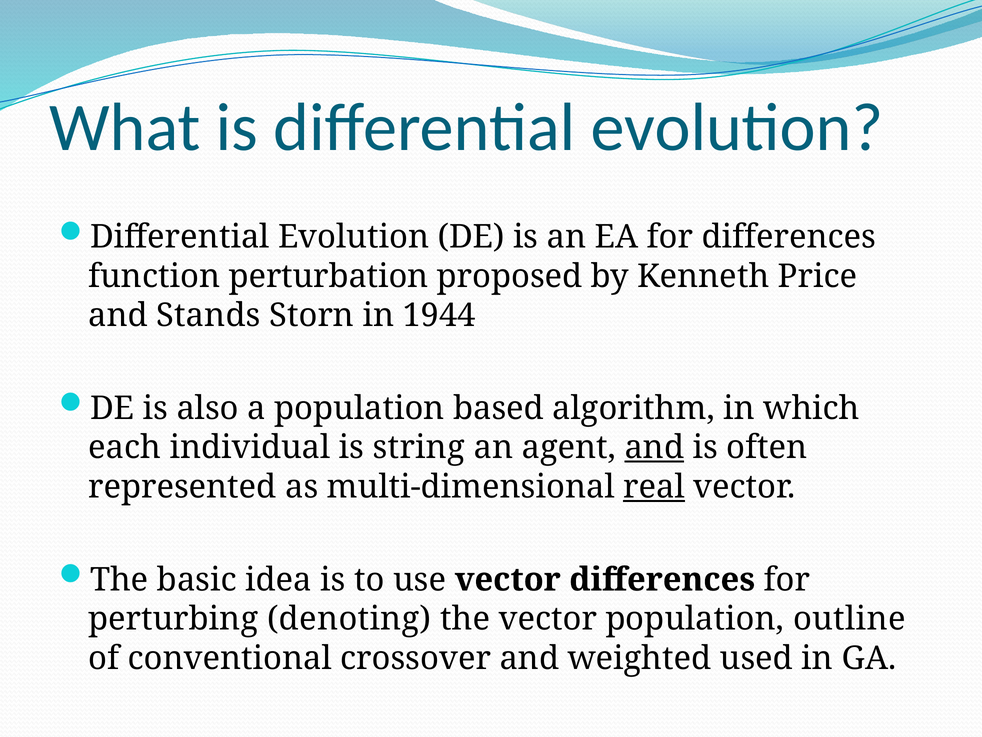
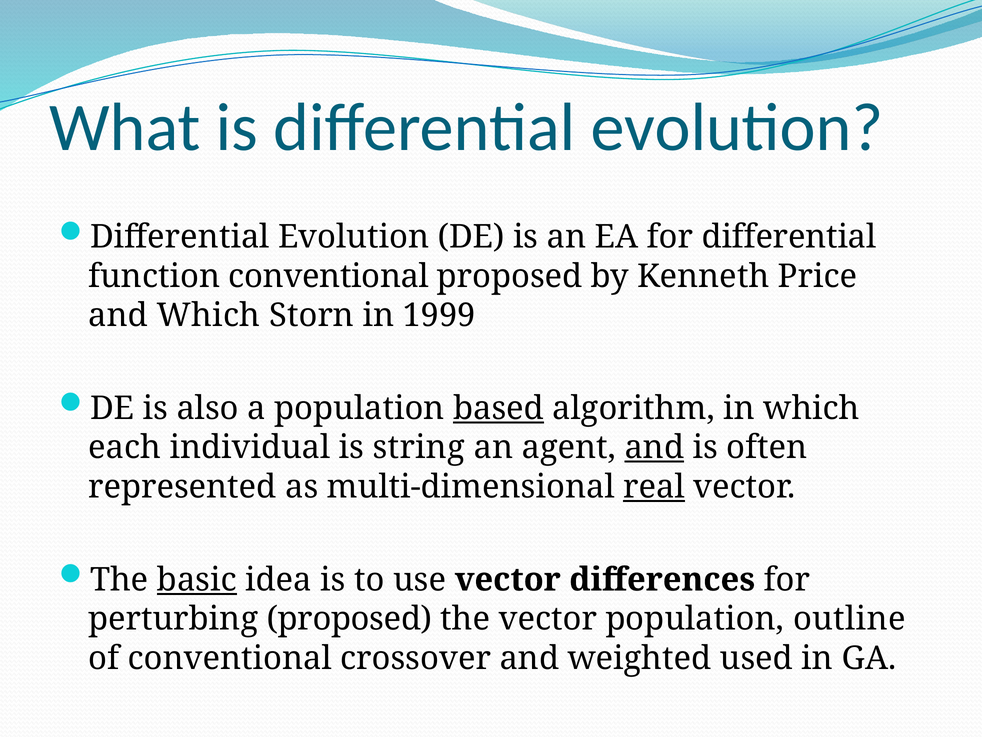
for differences: differences -> differential
function perturbation: perturbation -> conventional
and Stands: Stands -> Which
1944: 1944 -> 1999
based underline: none -> present
basic underline: none -> present
perturbing denoting: denoting -> proposed
